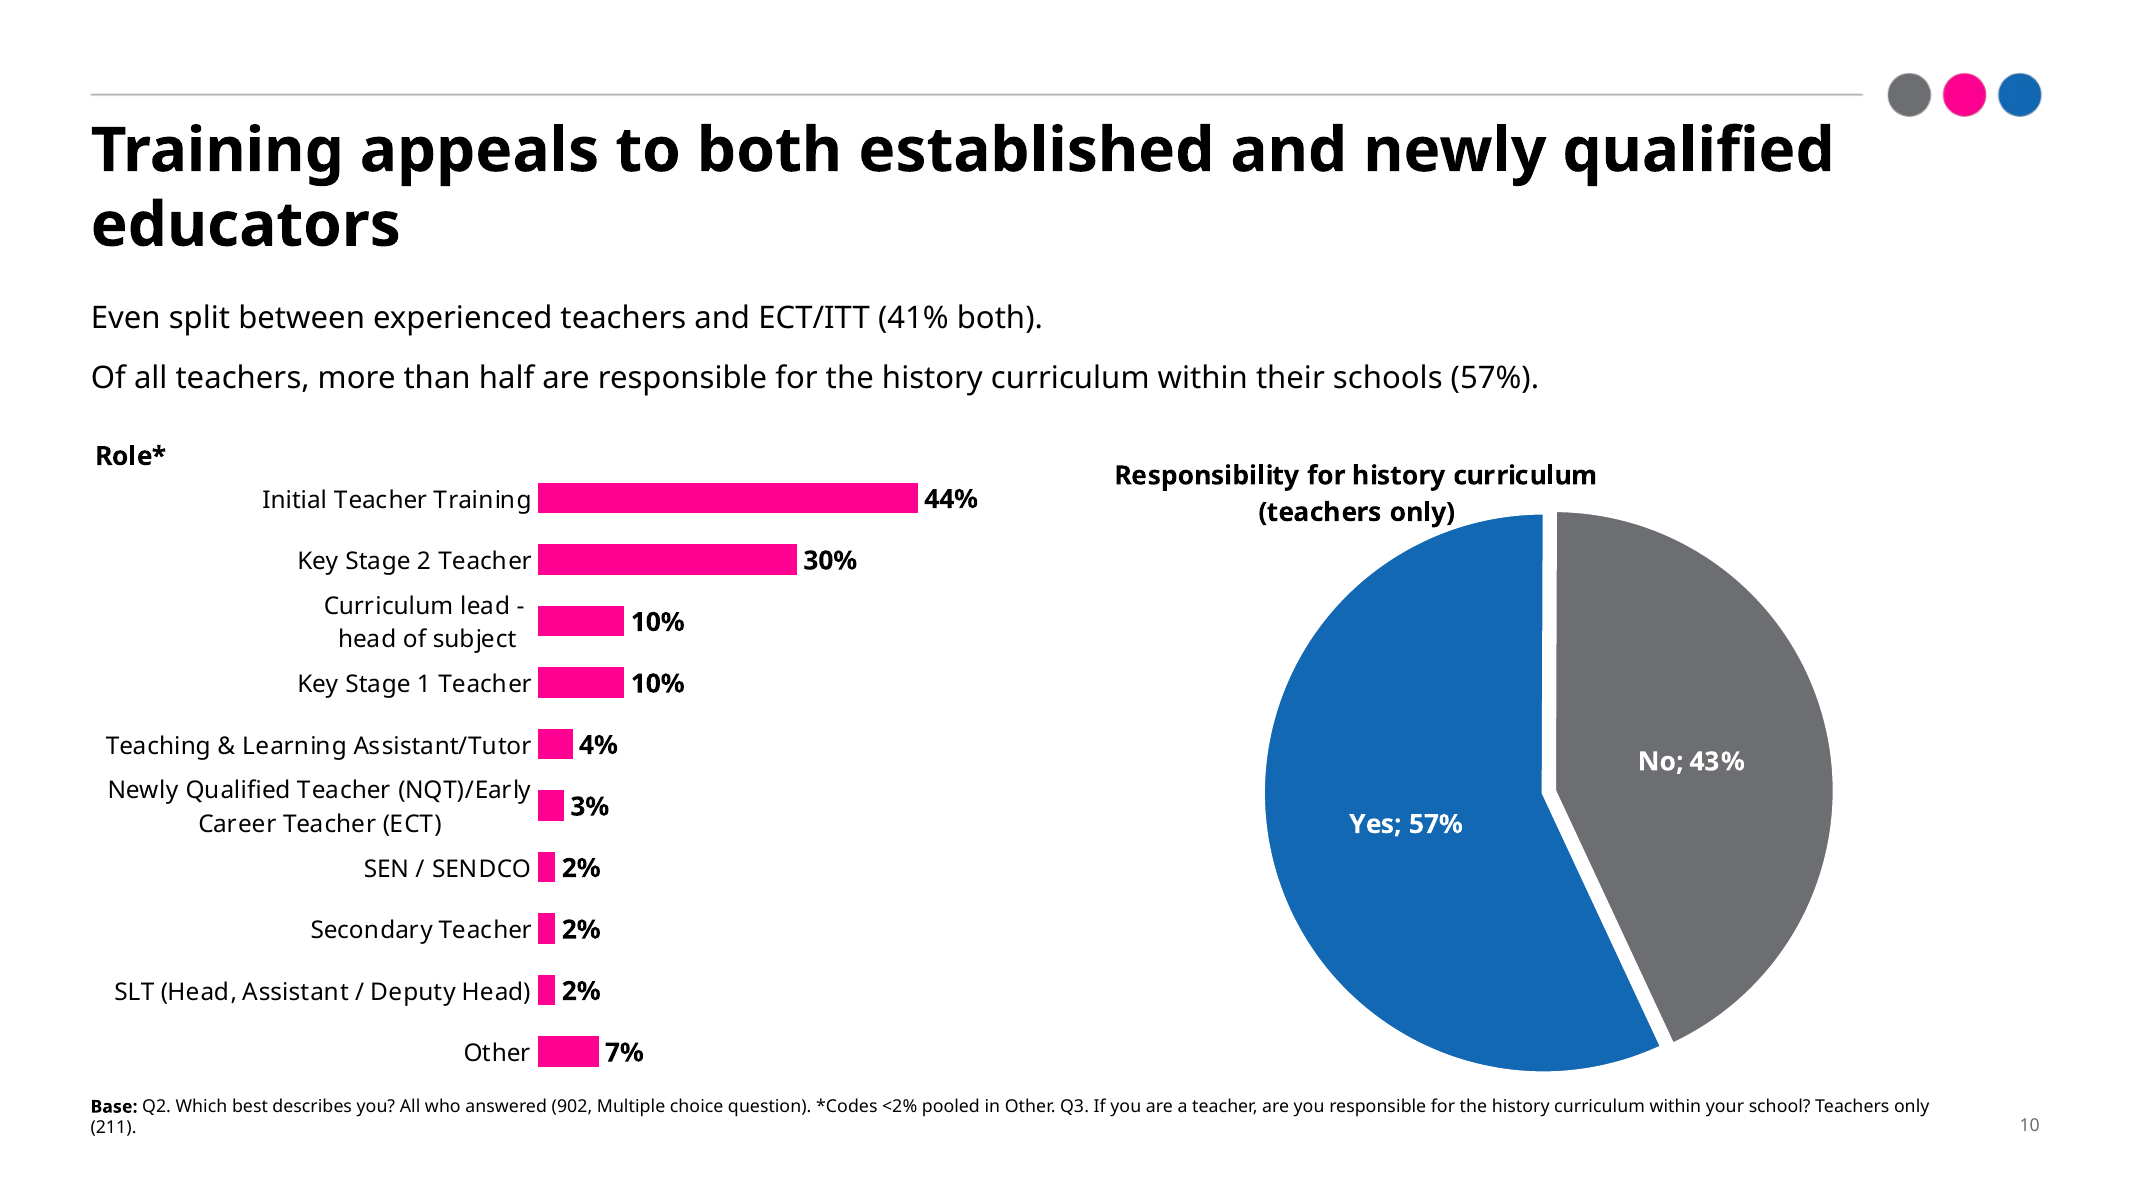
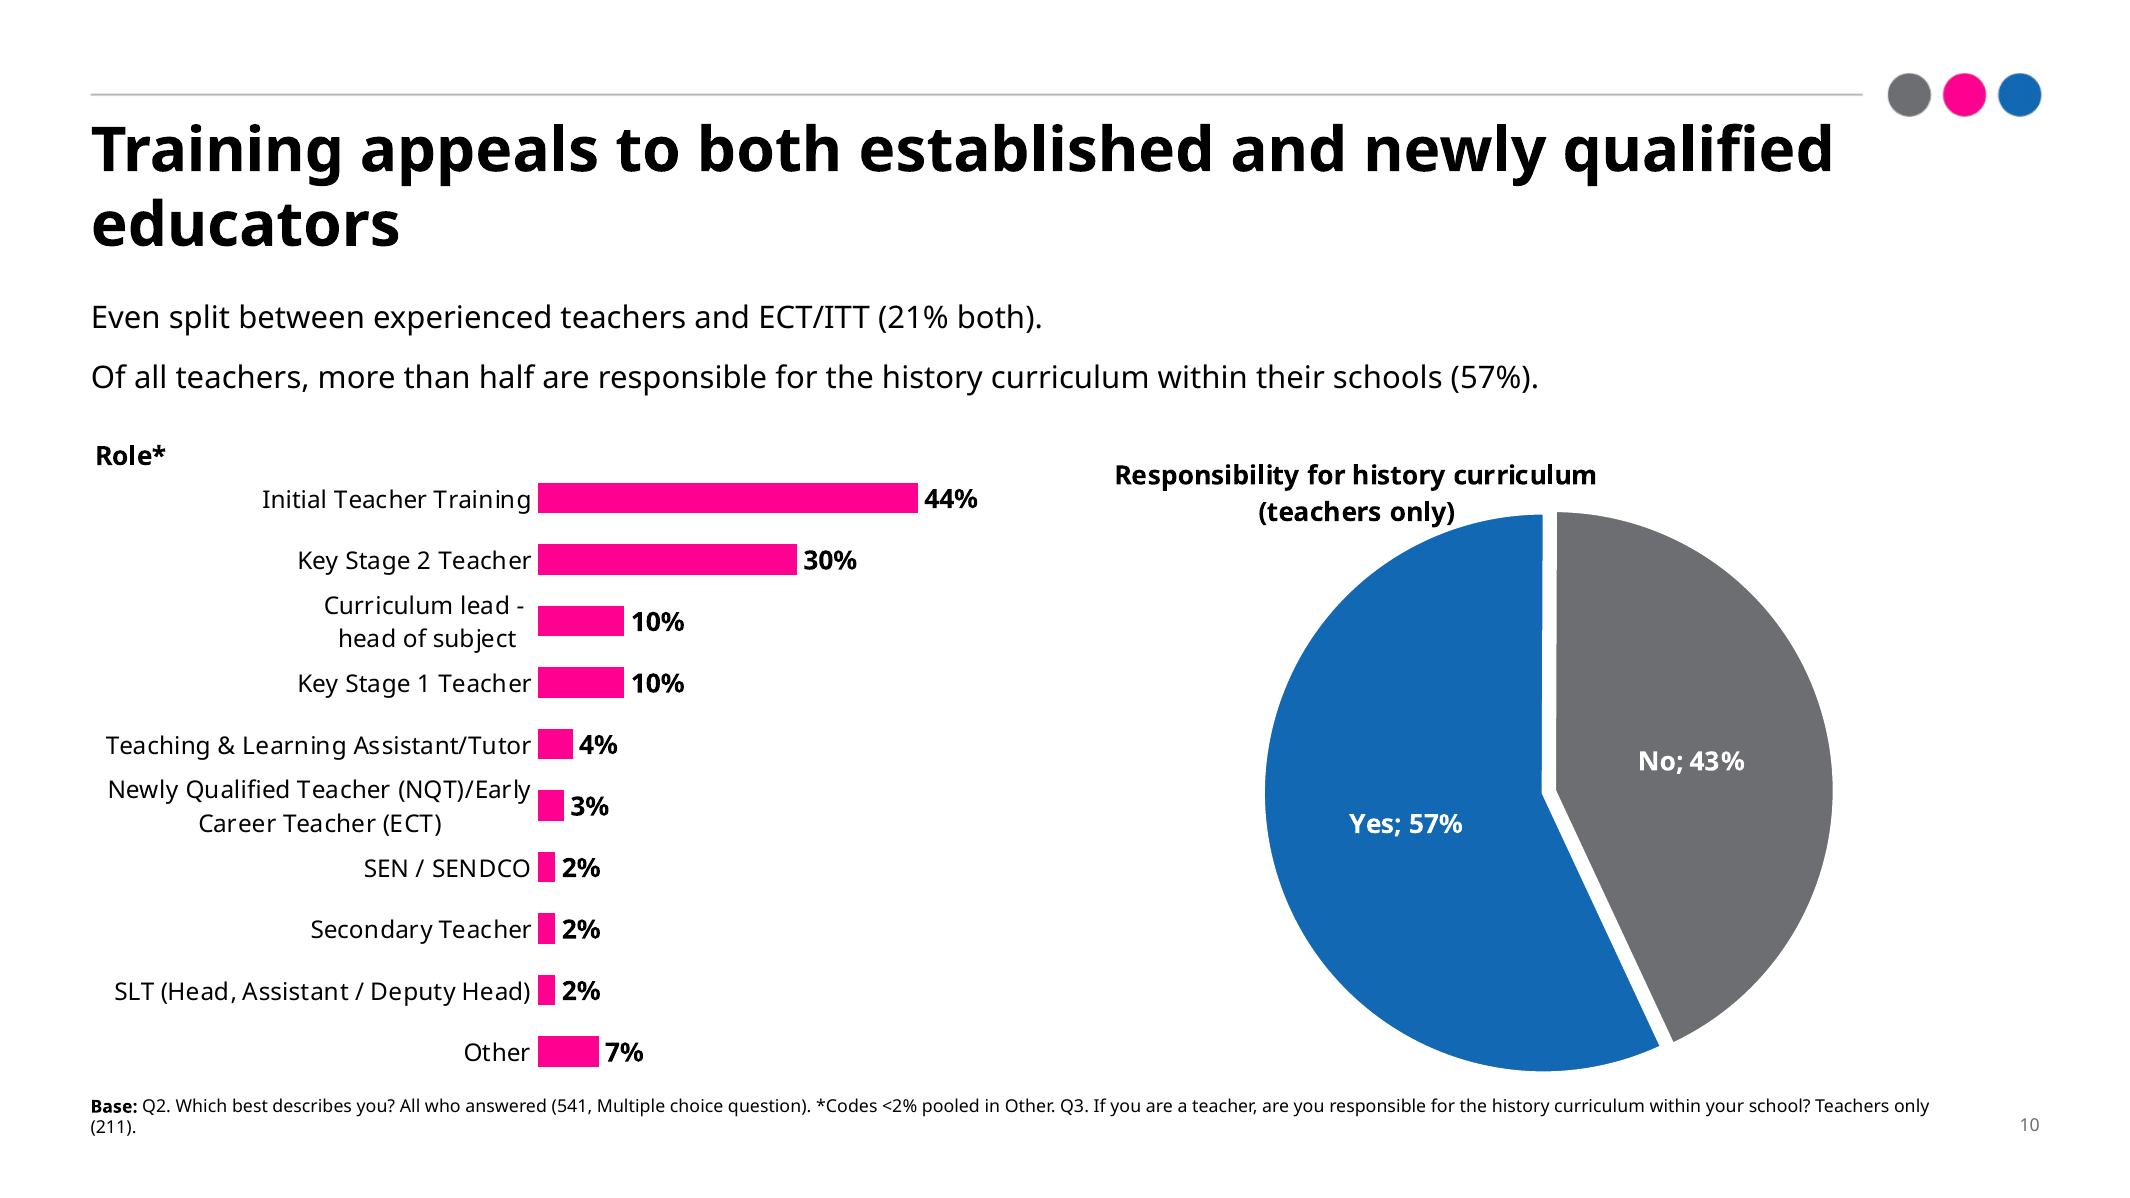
41%: 41% -> 21%
902: 902 -> 541
